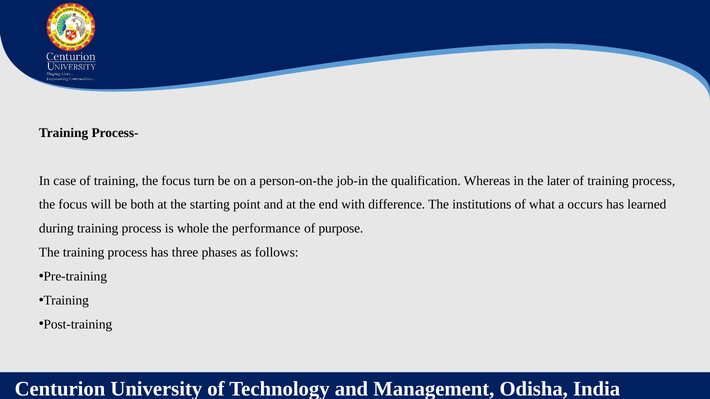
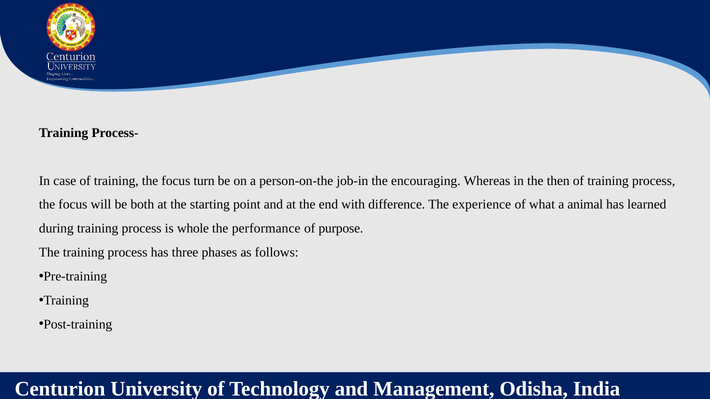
qualification: qualification -> encouraging
later: later -> then
institutions: institutions -> experience
occurs: occurs -> animal
